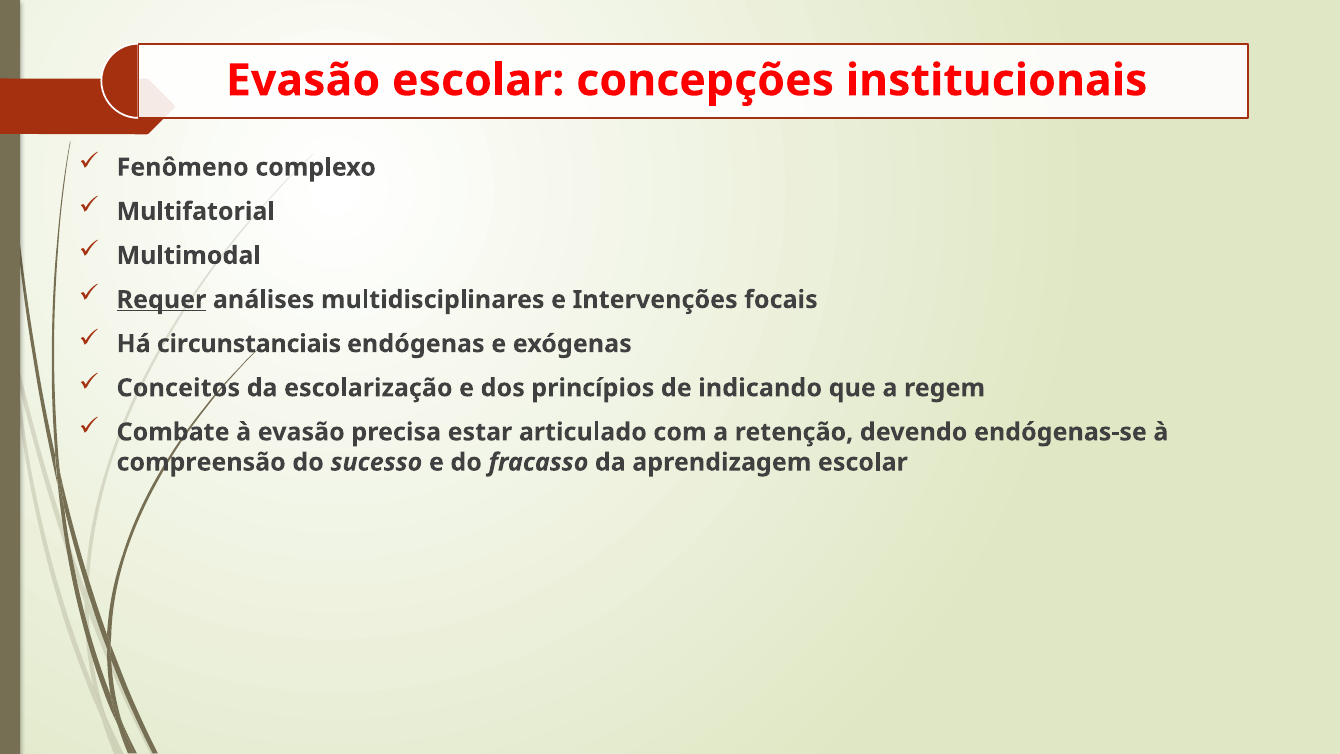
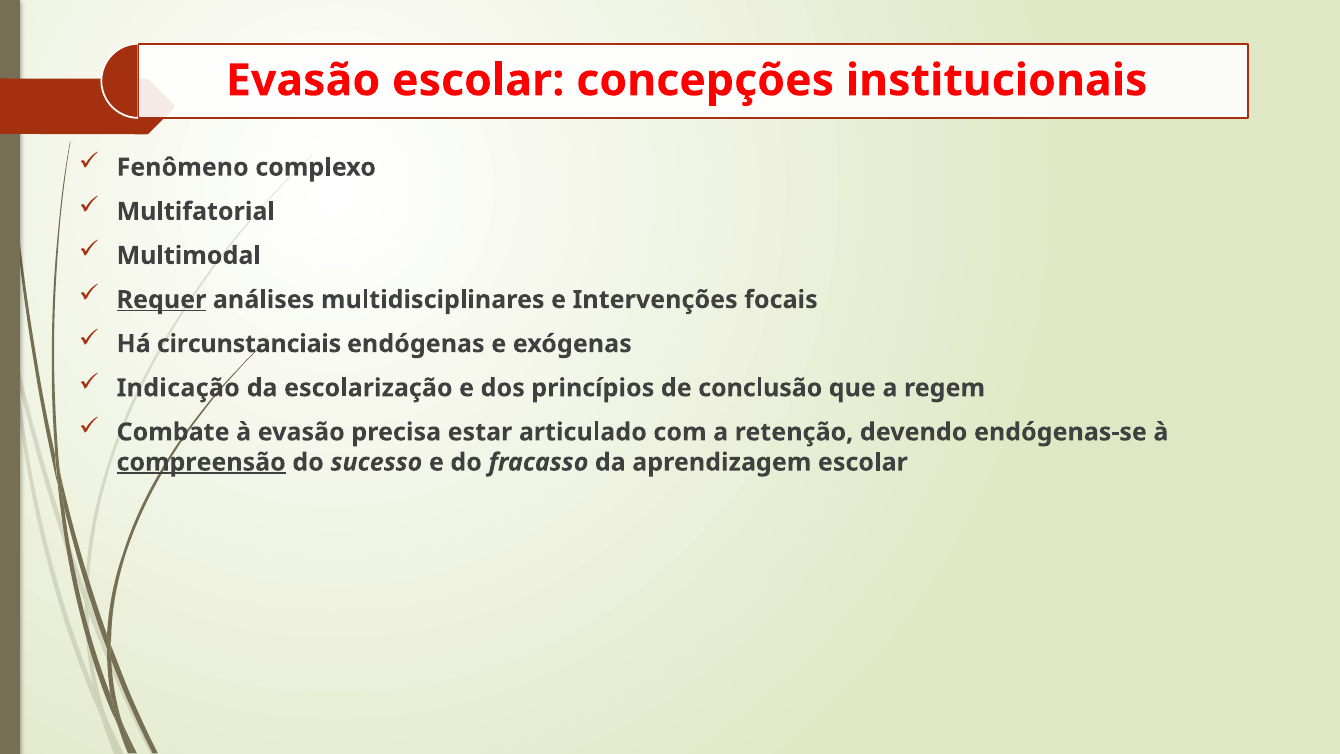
Conceitos: Conceitos -> Indicação
indicando: indicando -> conclusão
compreensão underline: none -> present
